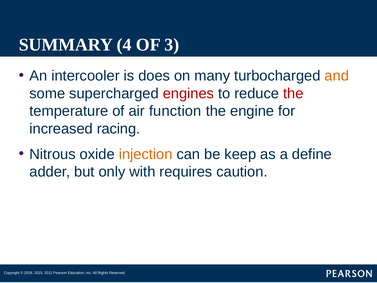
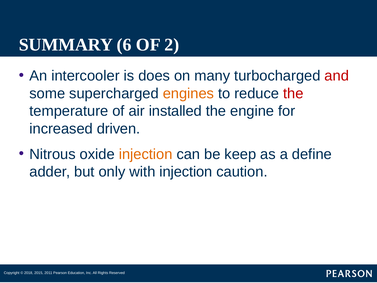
4: 4 -> 6
3: 3 -> 2
and colour: orange -> red
engines colour: red -> orange
function: function -> installed
racing: racing -> driven
with requires: requires -> injection
